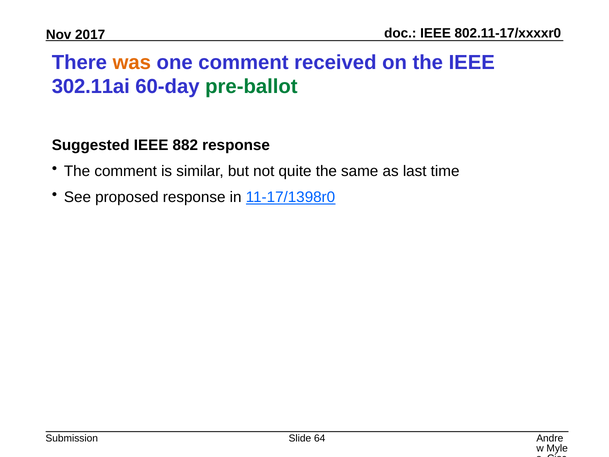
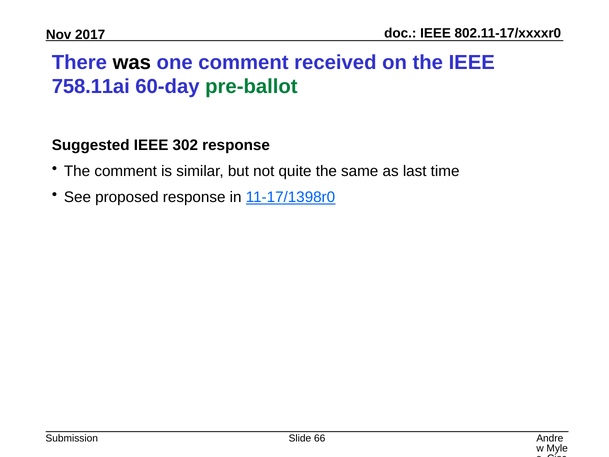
was colour: orange -> black
302.11ai: 302.11ai -> 758.11ai
882: 882 -> 302
64: 64 -> 66
